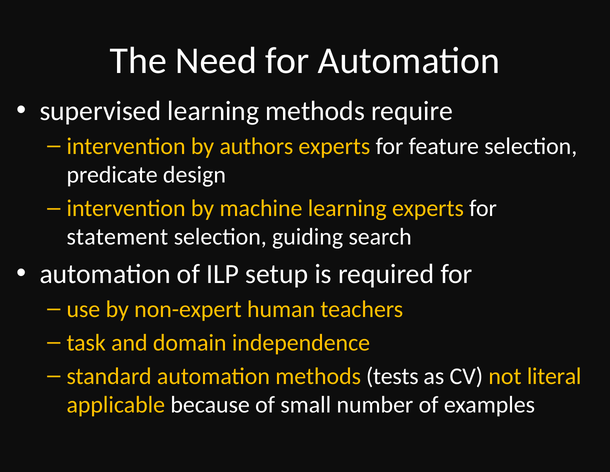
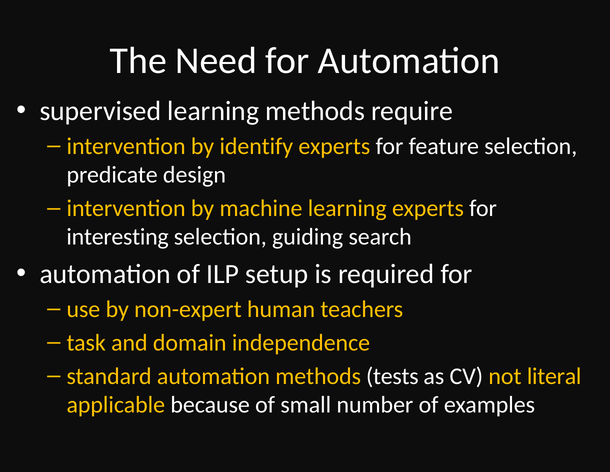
authors: authors -> identify
statement: statement -> interesting
